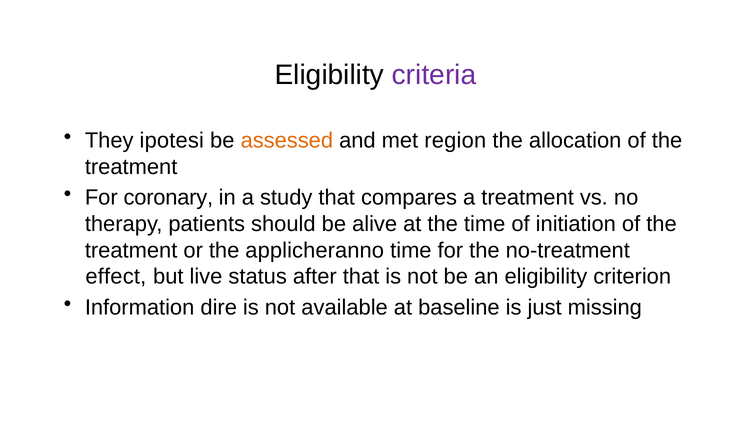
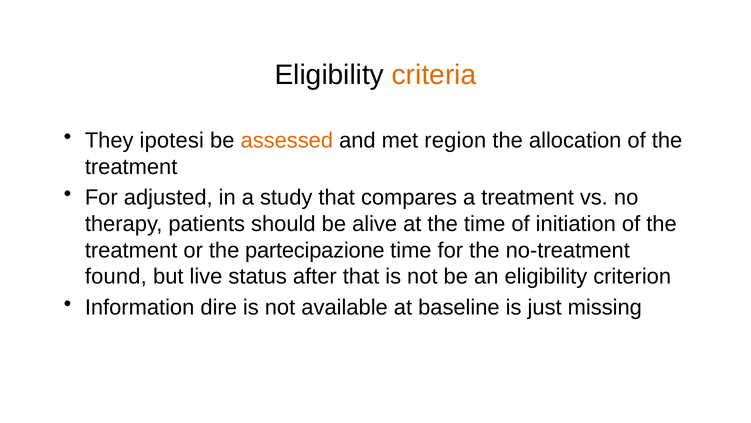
criteria colour: purple -> orange
coronary: coronary -> adjusted
applicheranno: applicheranno -> partecipazione
effect: effect -> found
